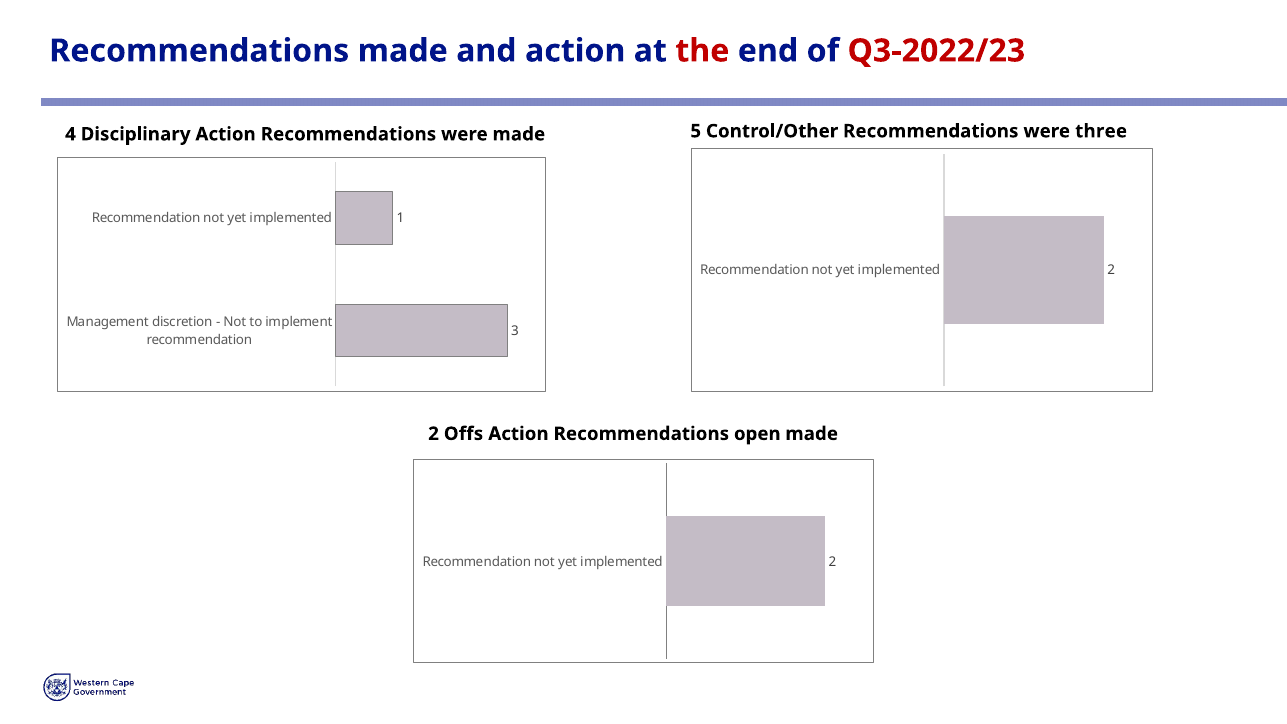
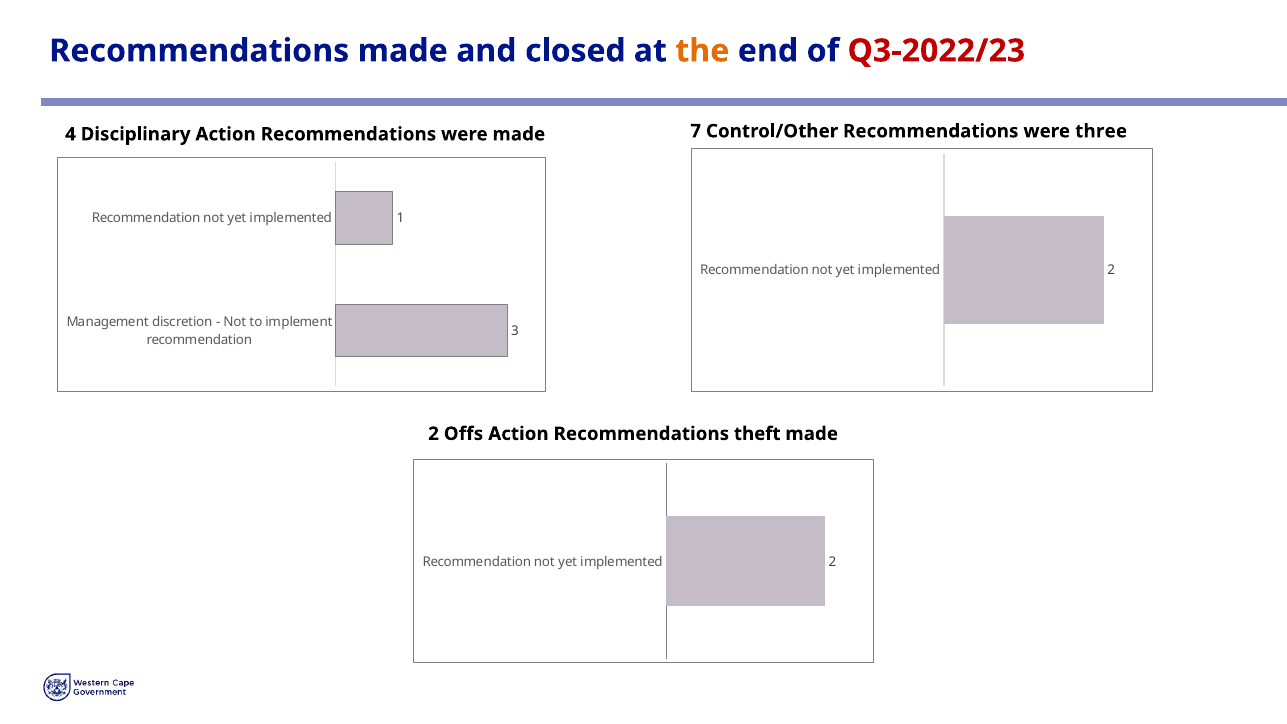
and action: action -> closed
the colour: red -> orange
5: 5 -> 7
open: open -> theft
